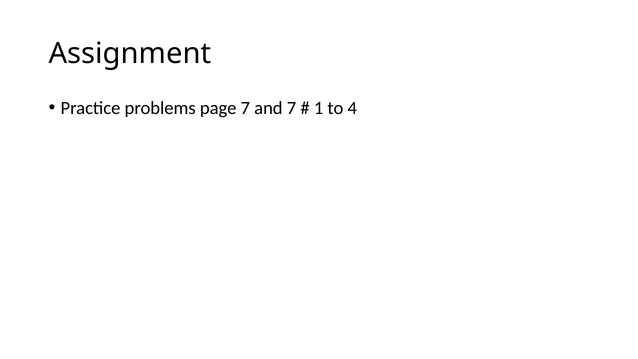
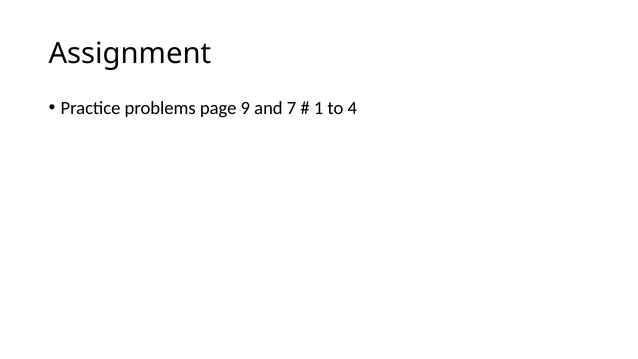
page 7: 7 -> 9
